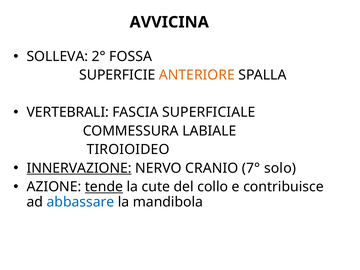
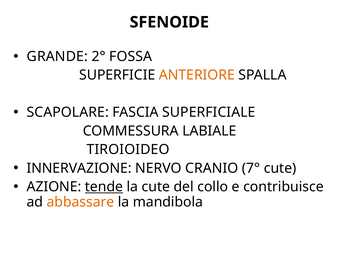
AVVICINA: AVVICINA -> SFENOIDE
SOLLEVA: SOLLEVA -> GRANDE
VERTEBRALI: VERTEBRALI -> SCAPOLARE
INNERVAZIONE underline: present -> none
7° solo: solo -> cute
abbassare colour: blue -> orange
